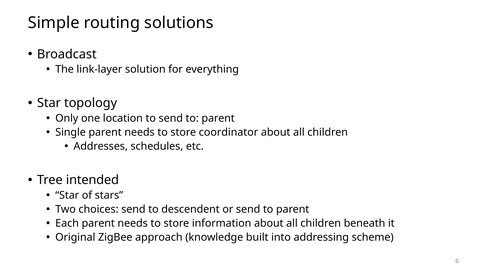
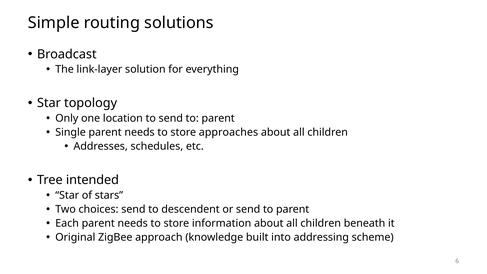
coordinator: coordinator -> approaches
